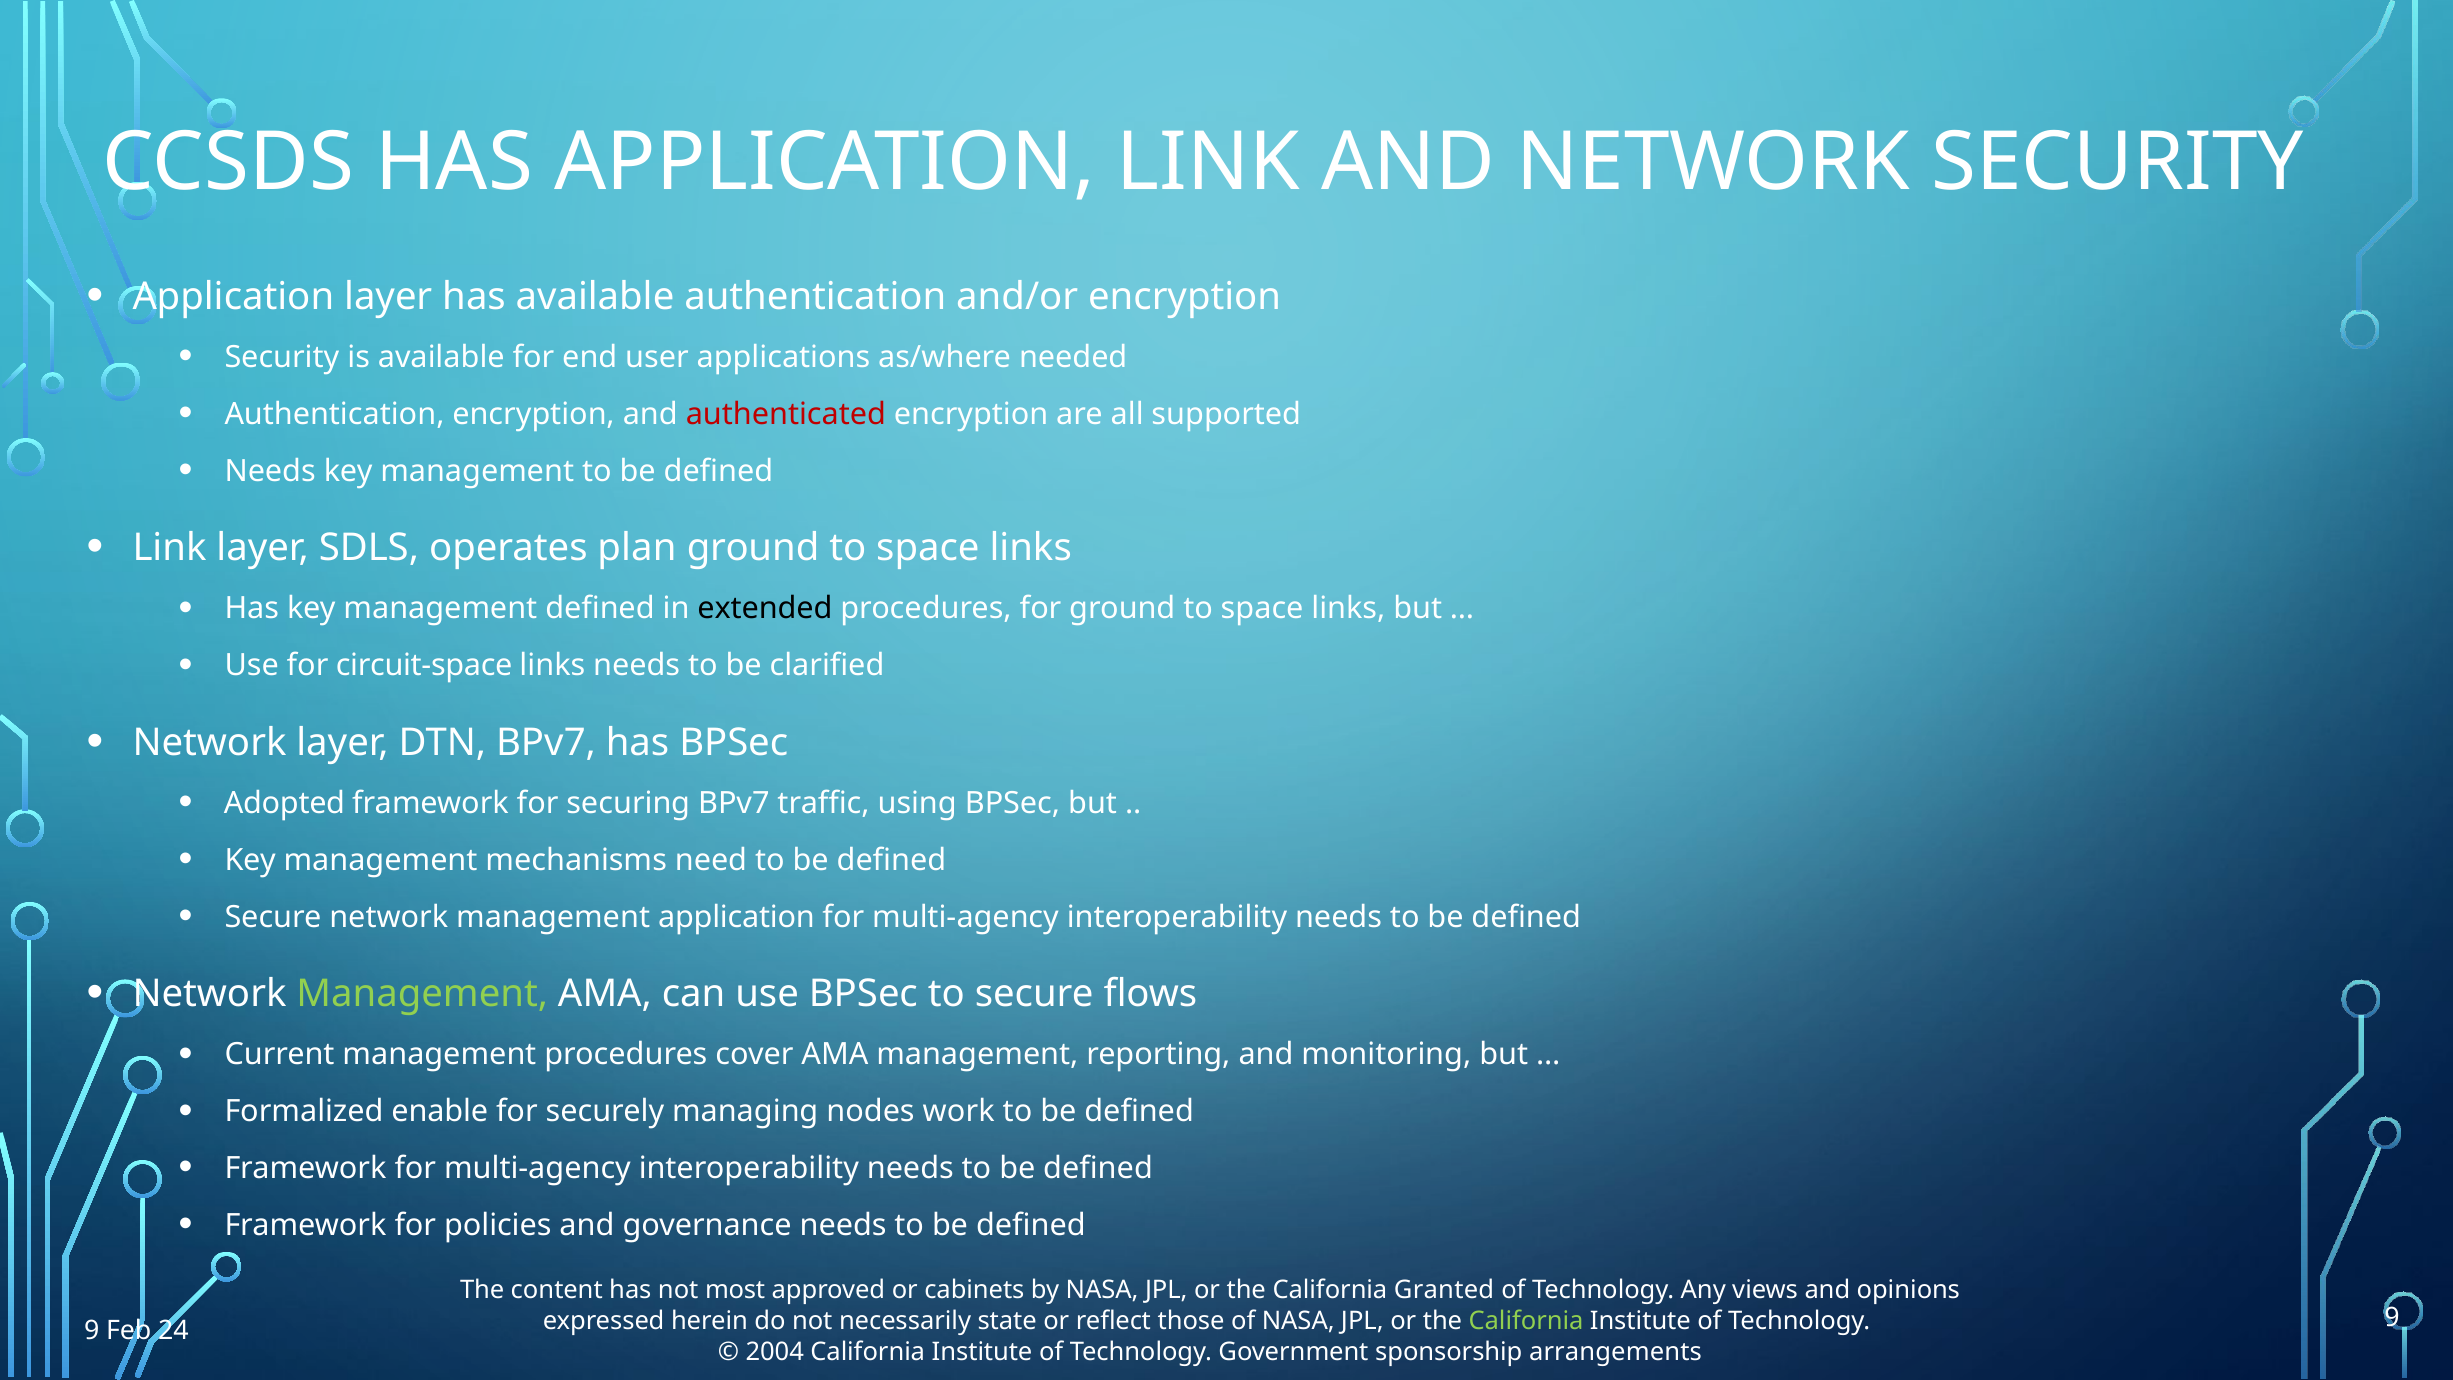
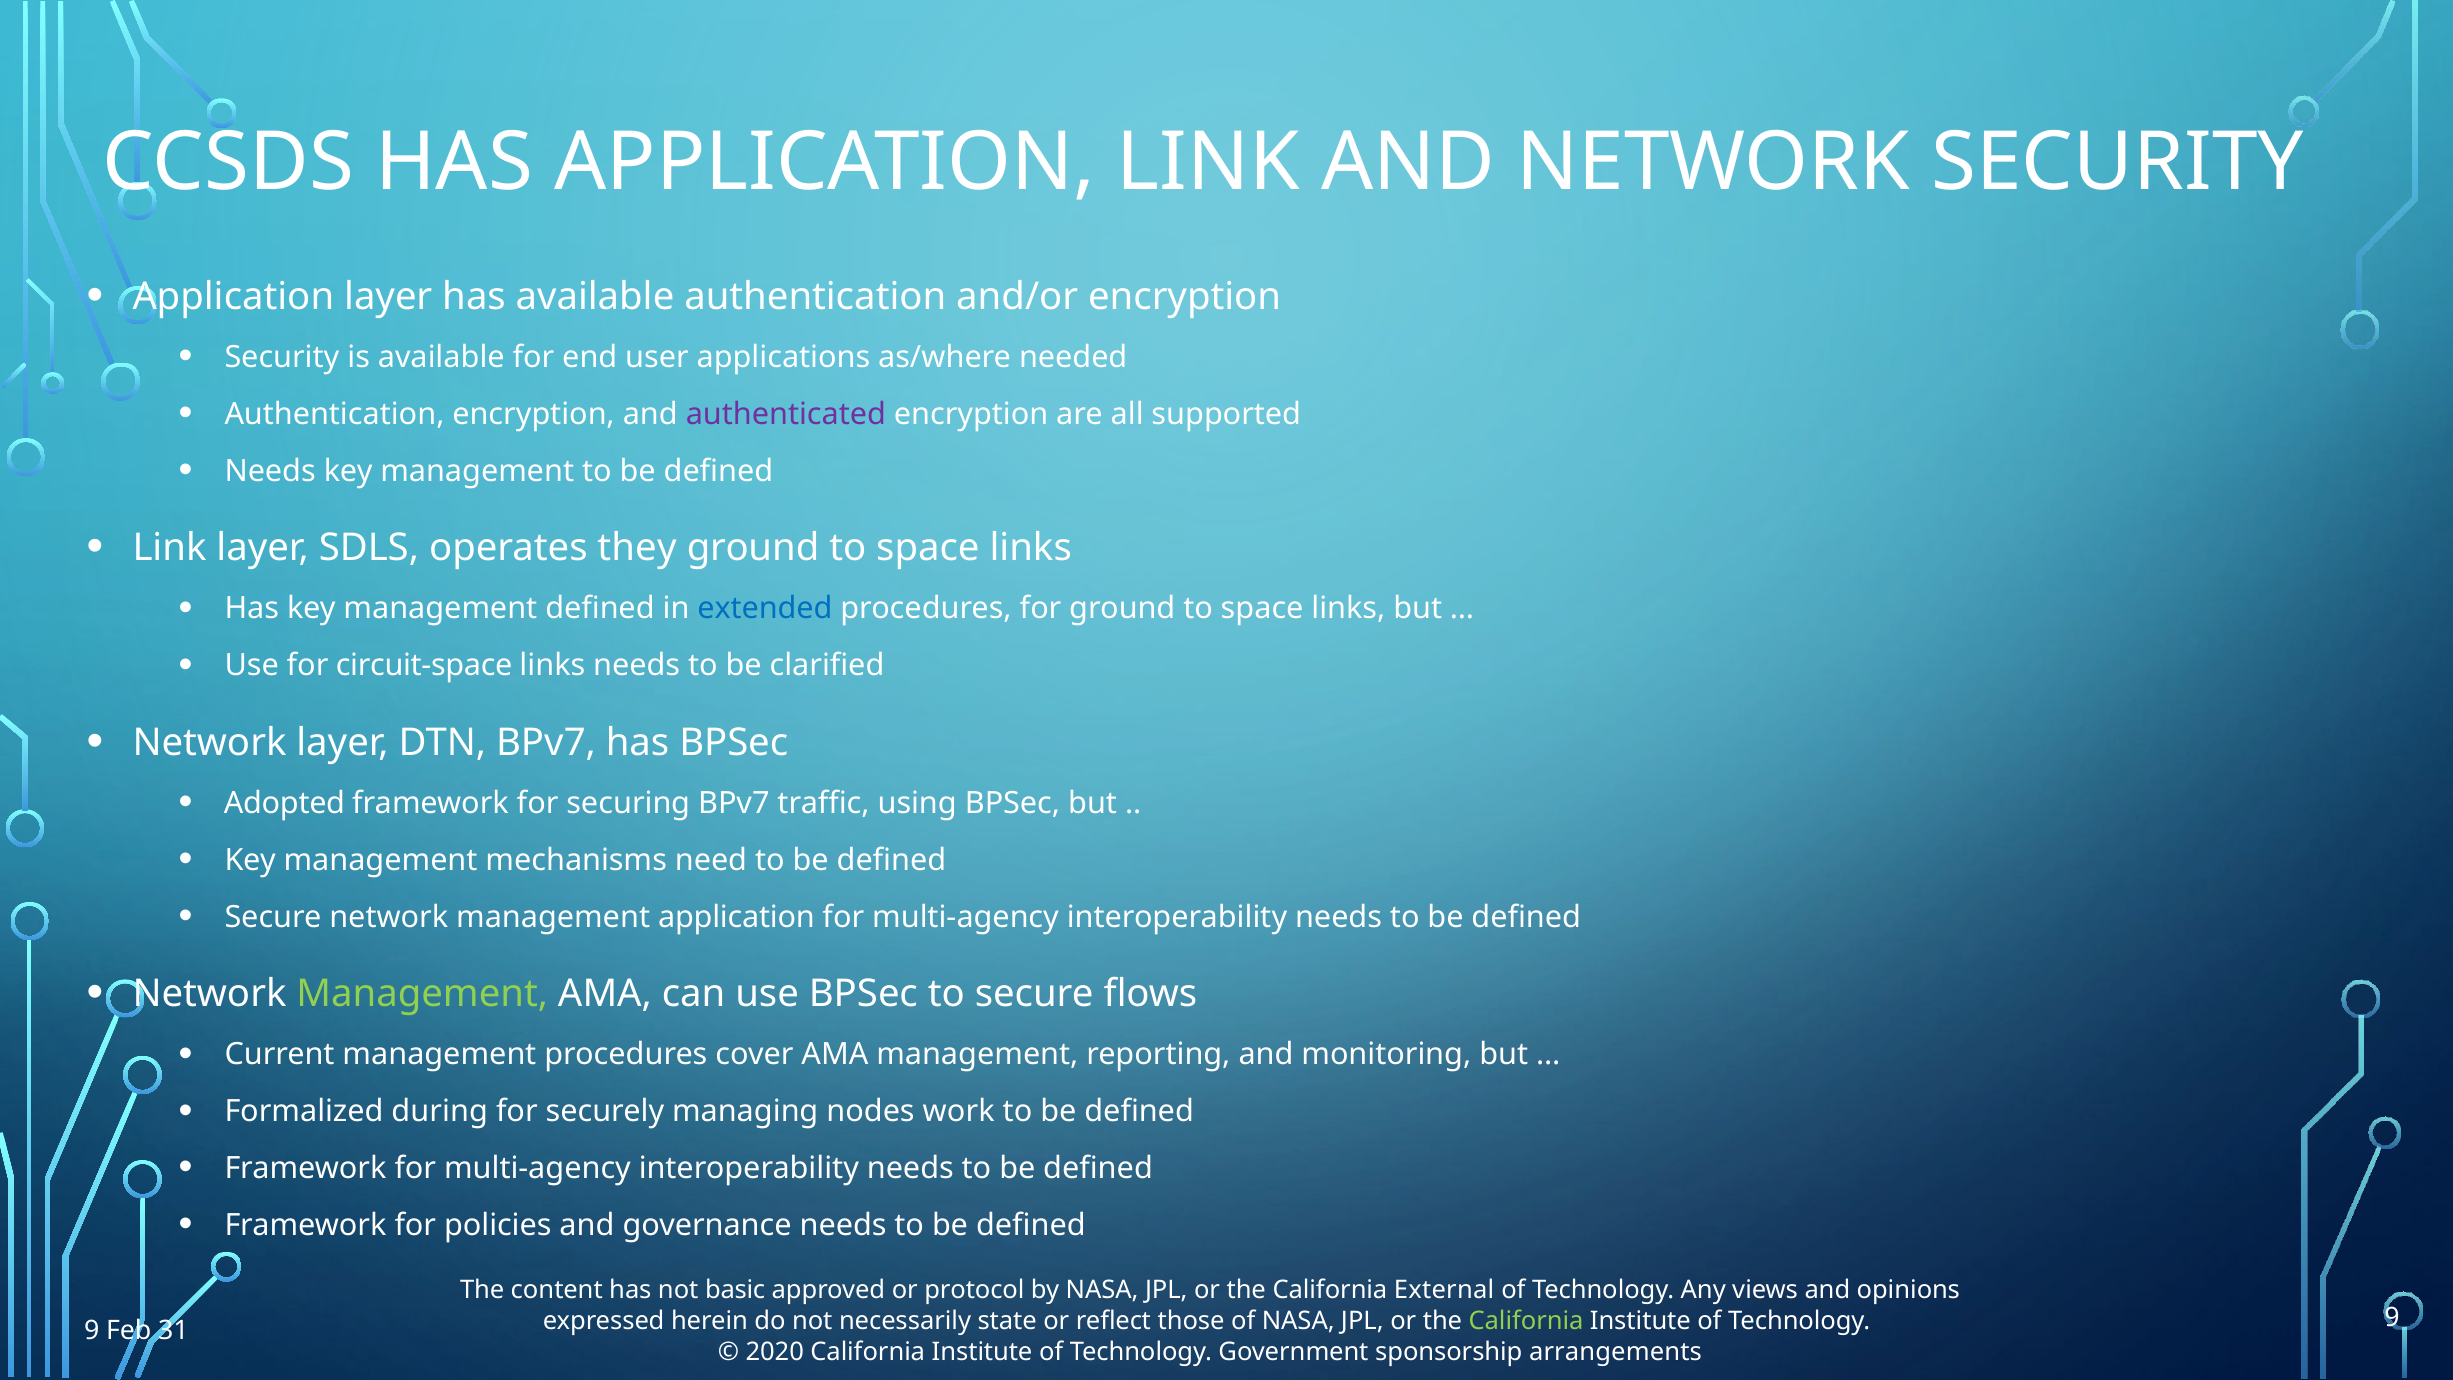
authenticated colour: red -> purple
plan: plan -> they
extended colour: black -> blue
enable: enable -> during
most: most -> basic
cabinets: cabinets -> protocol
Granted: Granted -> External
24: 24 -> 31
2004: 2004 -> 2020
